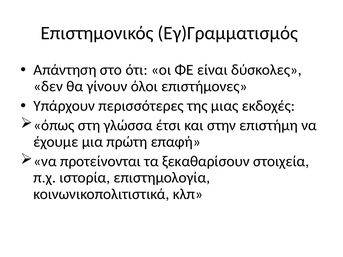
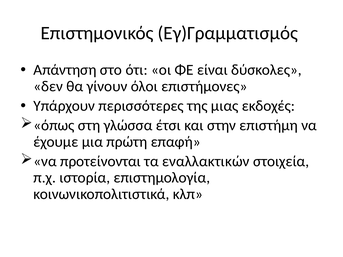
ξεκαθαρίσουν: ξεκαθαρίσουν -> εναλλακτικών
